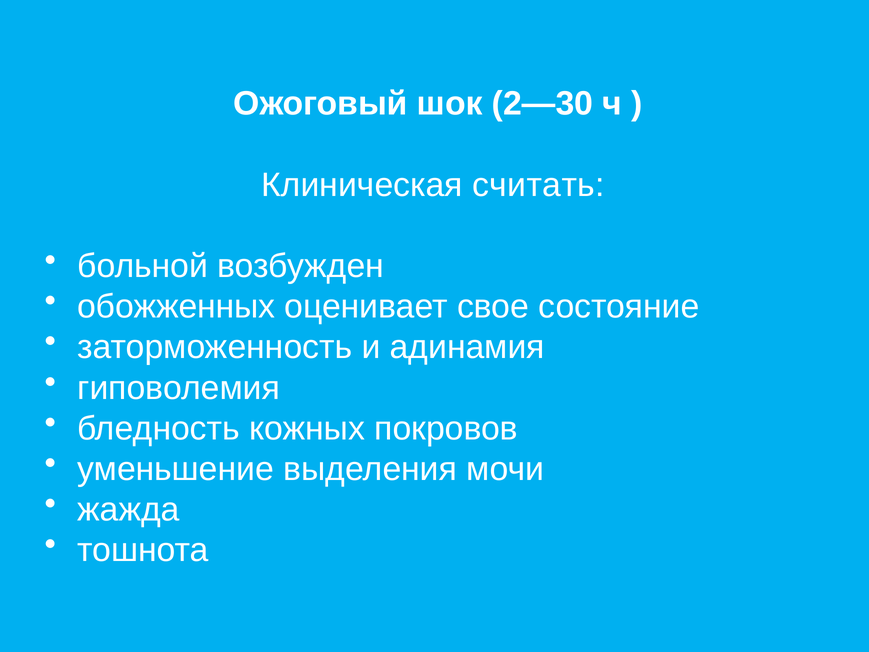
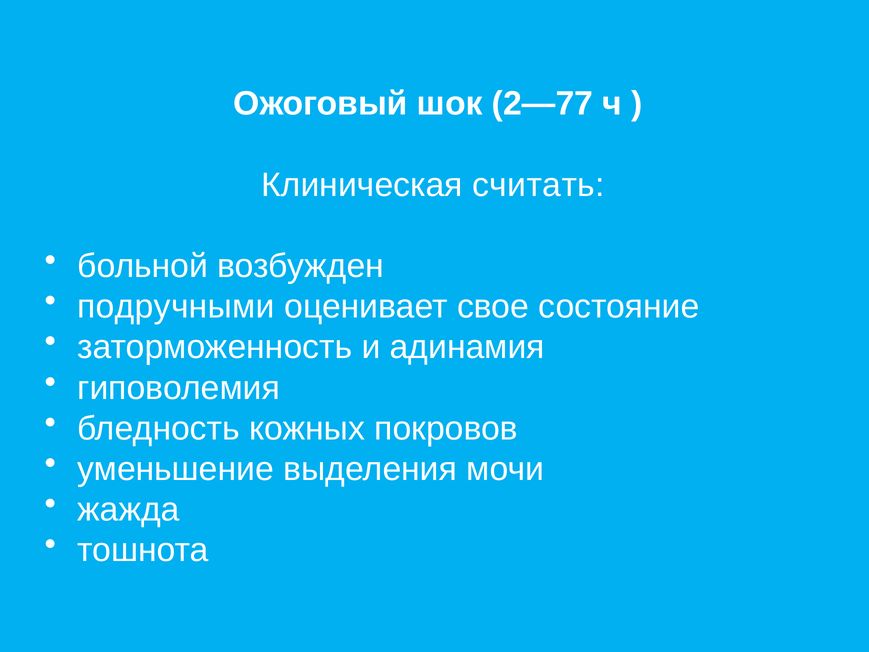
2—30: 2—30 -> 2—77
обожженных: обожженных -> подручными
